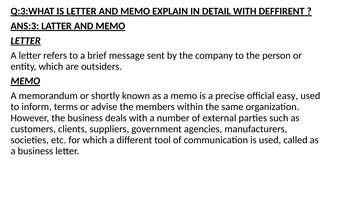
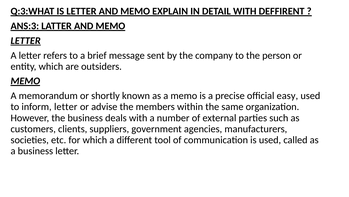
inform terms: terms -> letter
